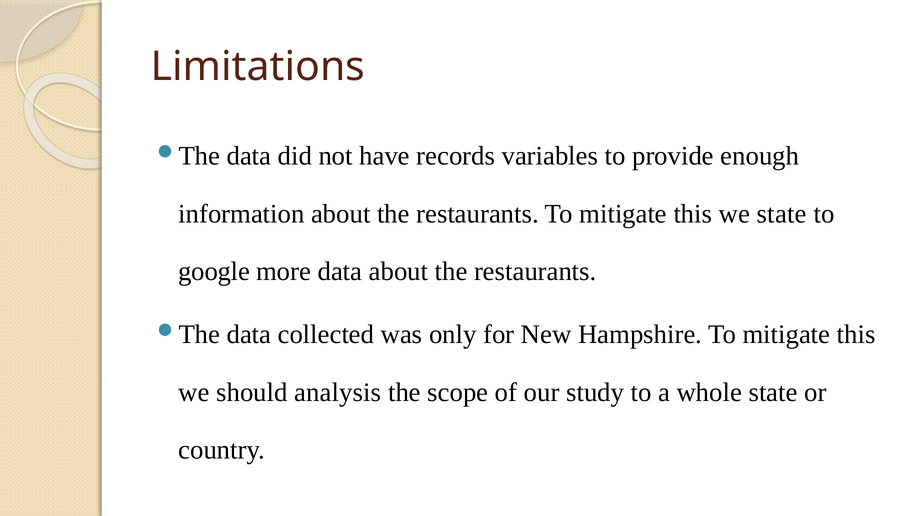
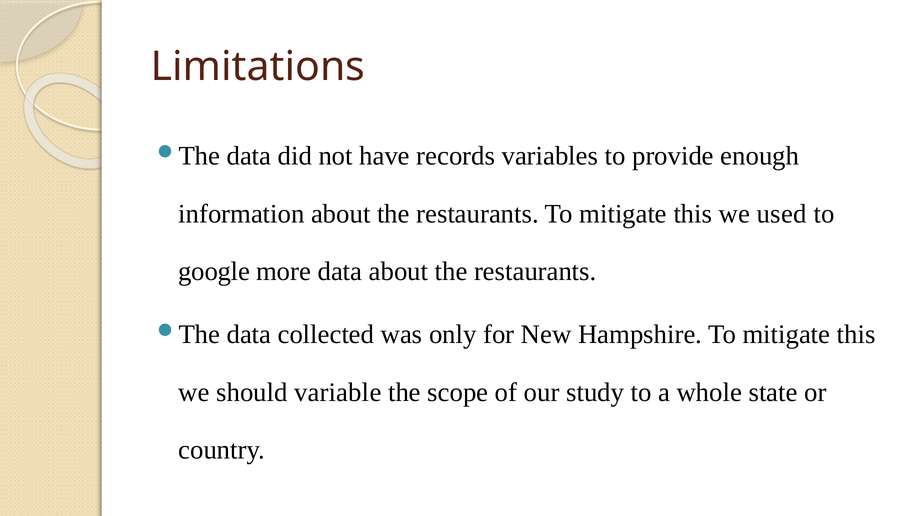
we state: state -> used
analysis: analysis -> variable
